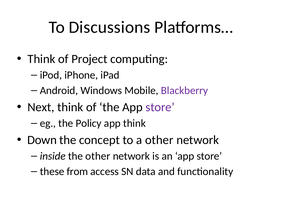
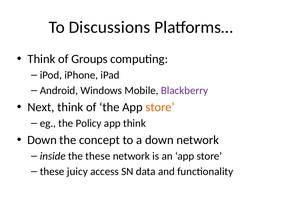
Project: Project -> Groups
store at (160, 107) colour: purple -> orange
a other: other -> down
the other: other -> these
from: from -> juicy
